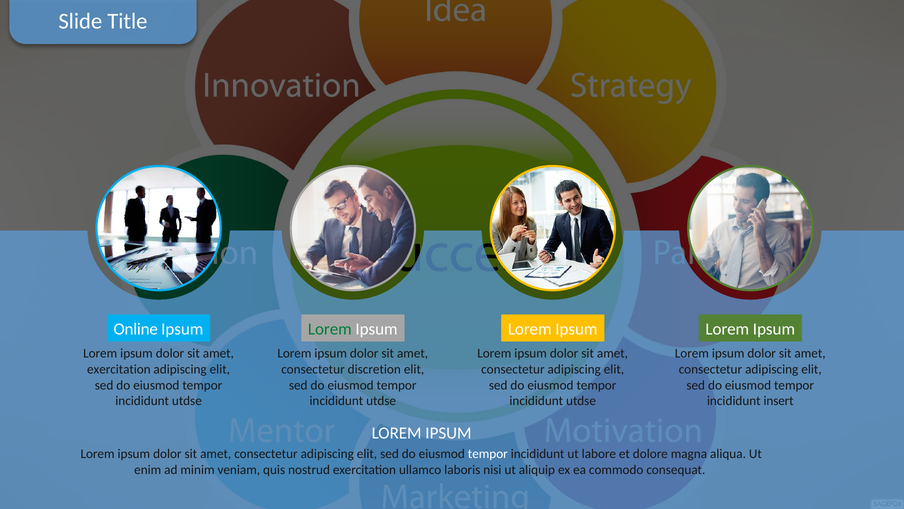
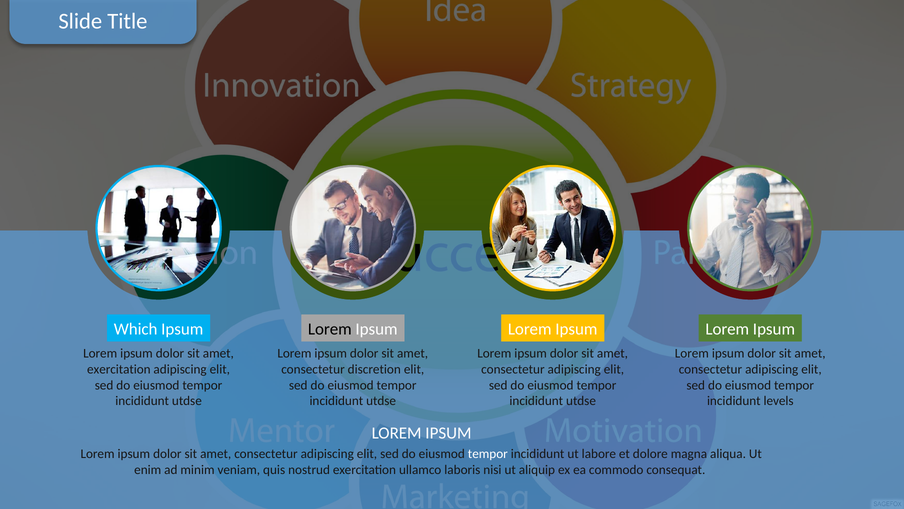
Online: Online -> Which
Lorem at (330, 329) colour: green -> black
insert: insert -> levels
